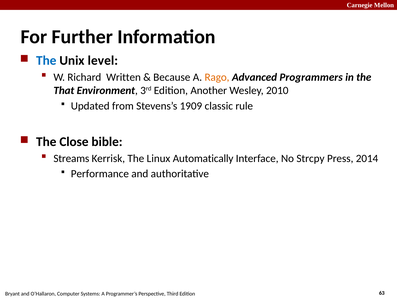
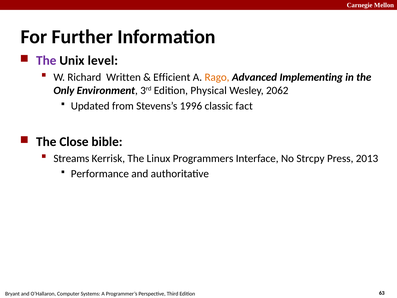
The at (46, 60) colour: blue -> purple
Because: Because -> Efficient
Programmers: Programmers -> Implementing
That: That -> Only
Another: Another -> Physical
2010: 2010 -> 2062
1909: 1909 -> 1996
rule: rule -> fact
Automatically: Automatically -> Programmers
2014: 2014 -> 2013
